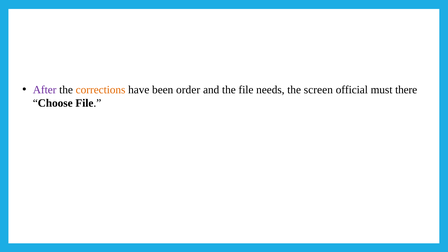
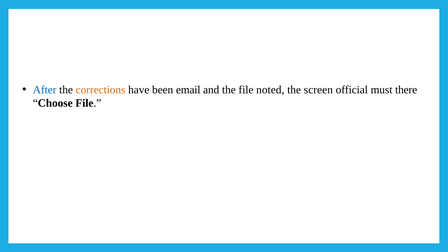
After colour: purple -> blue
order: order -> email
needs: needs -> noted
